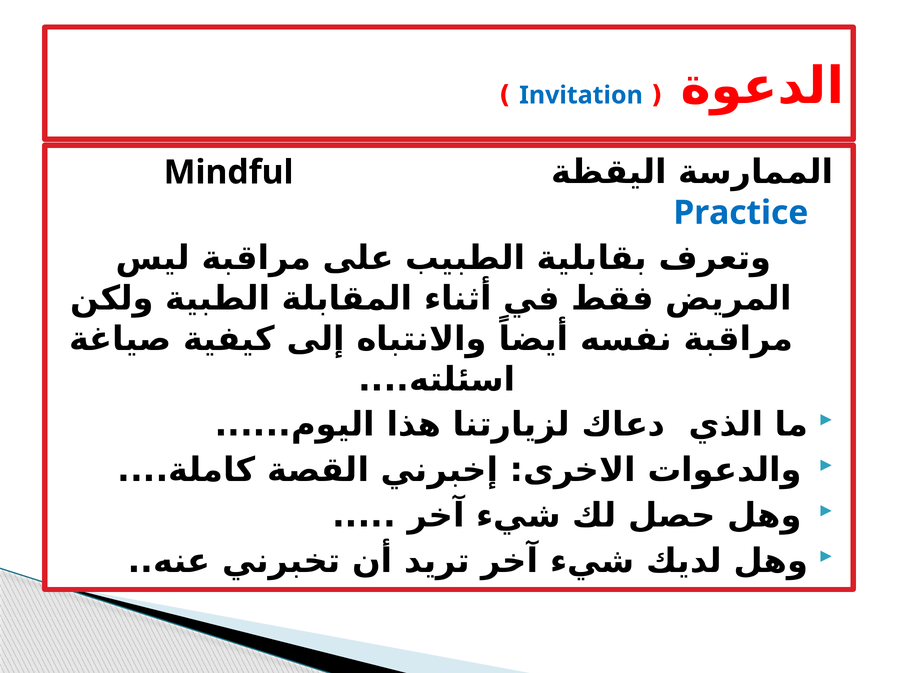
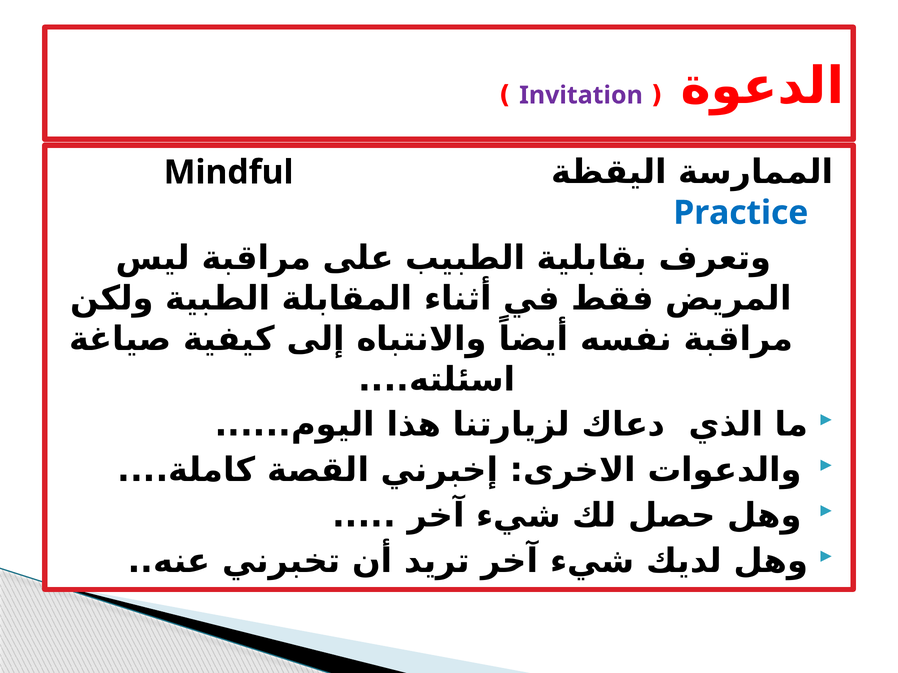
Invitation colour: blue -> purple
